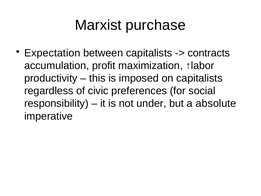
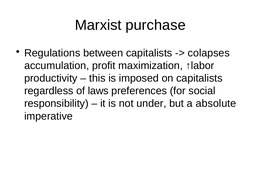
Expectation: Expectation -> Regulations
contracts: contracts -> colapses
civic: civic -> laws
